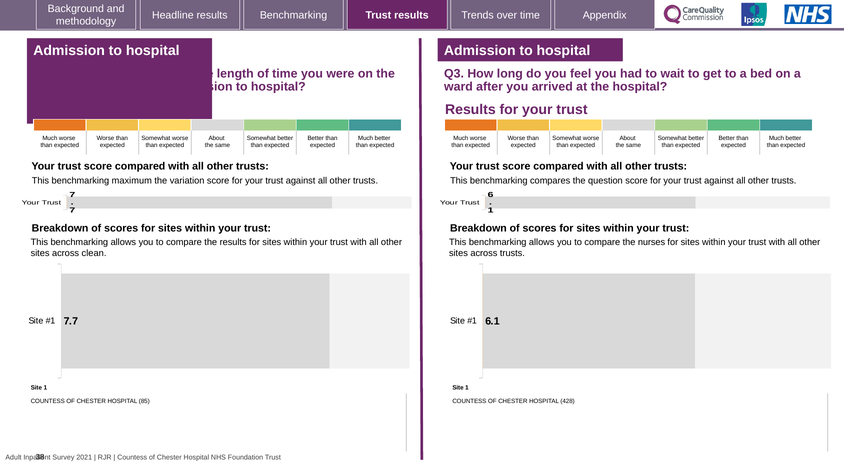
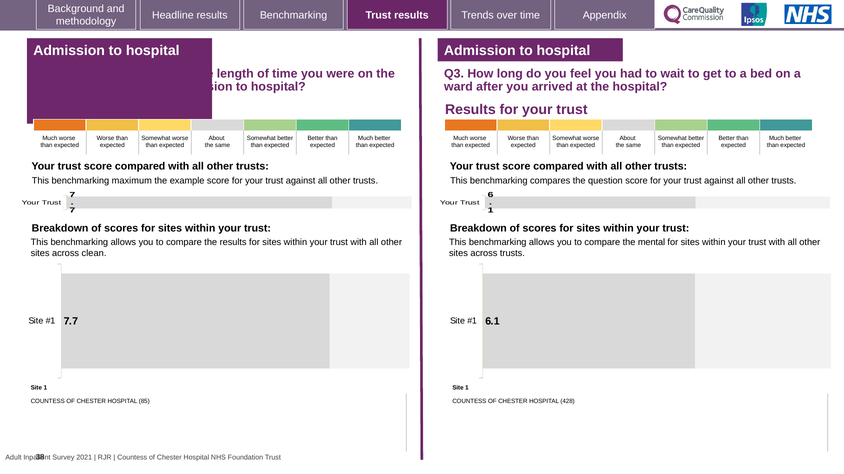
variation: variation -> example
nurses: nurses -> mental
